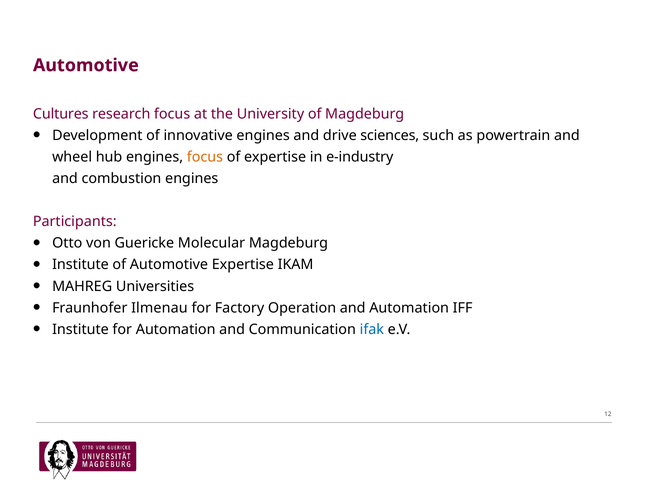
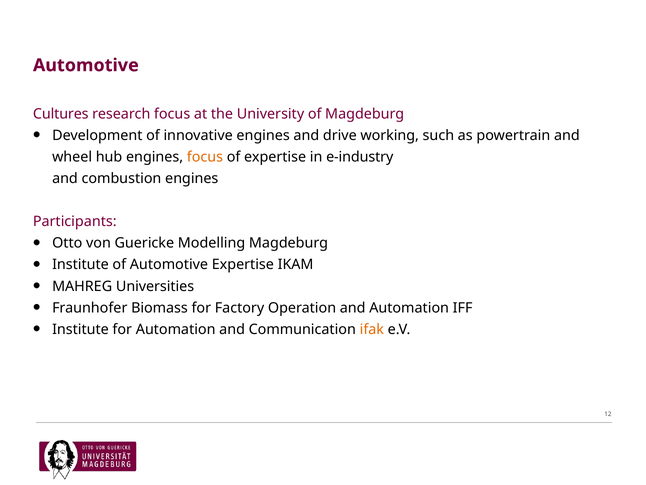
sciences: sciences -> working
Molecular: Molecular -> Modelling
Ilmenau: Ilmenau -> Biomass
ifak colour: blue -> orange
